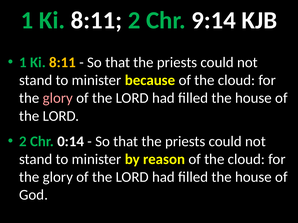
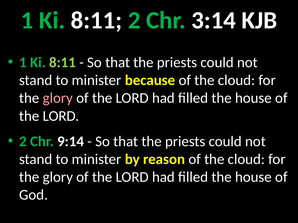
9:14: 9:14 -> 3:14
8:11 at (62, 63) colour: yellow -> light green
0:14: 0:14 -> 9:14
